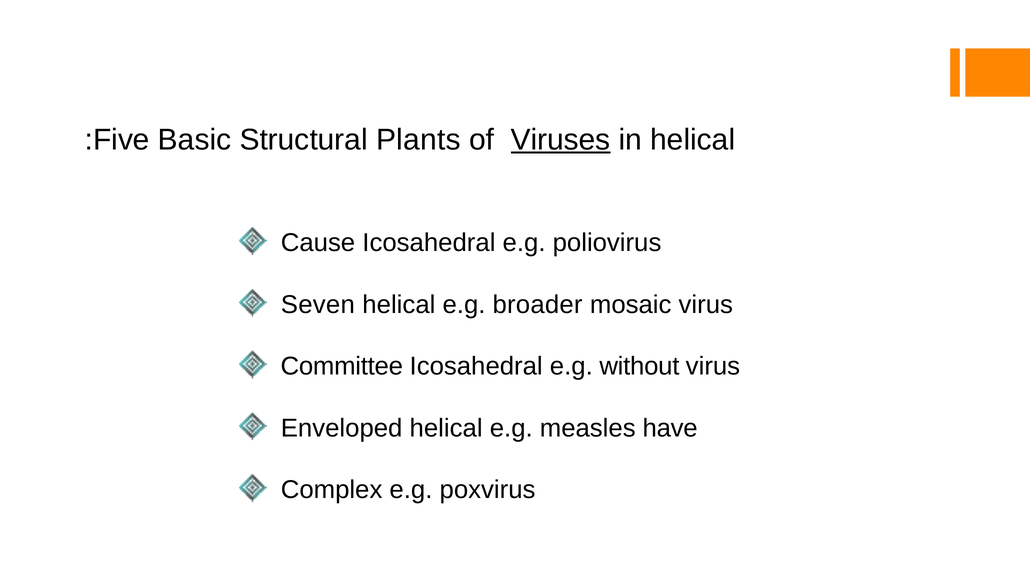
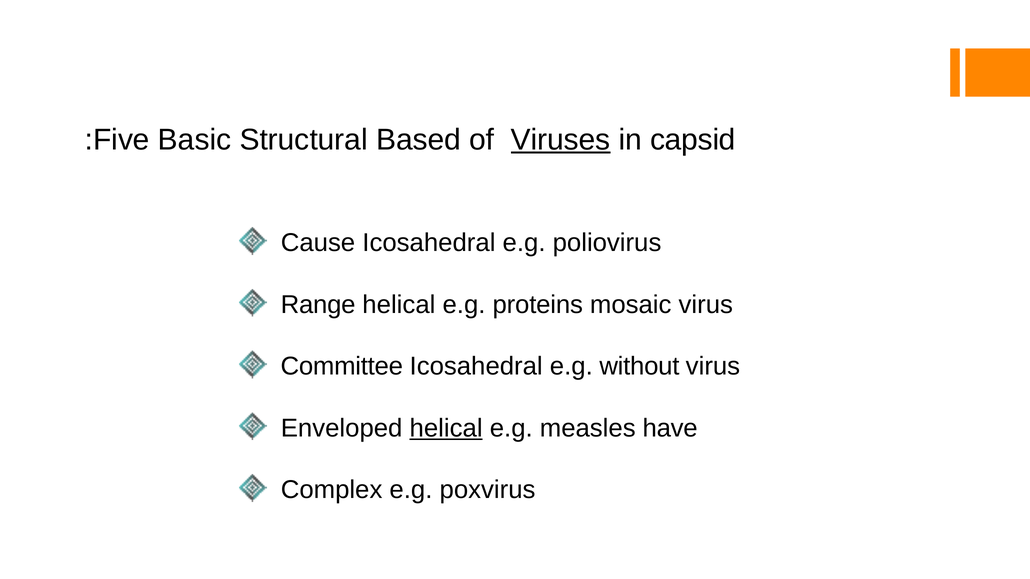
Plants: Plants -> Based
in helical: helical -> capsid
Seven: Seven -> Range
broader: broader -> proteins
helical at (446, 428) underline: none -> present
